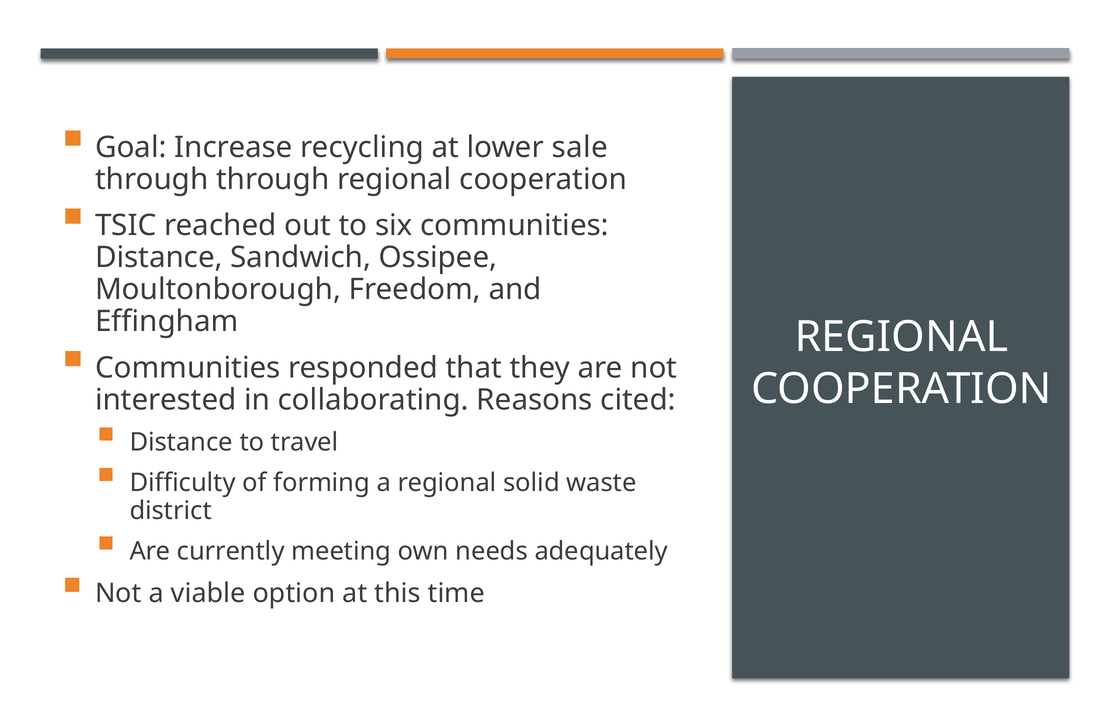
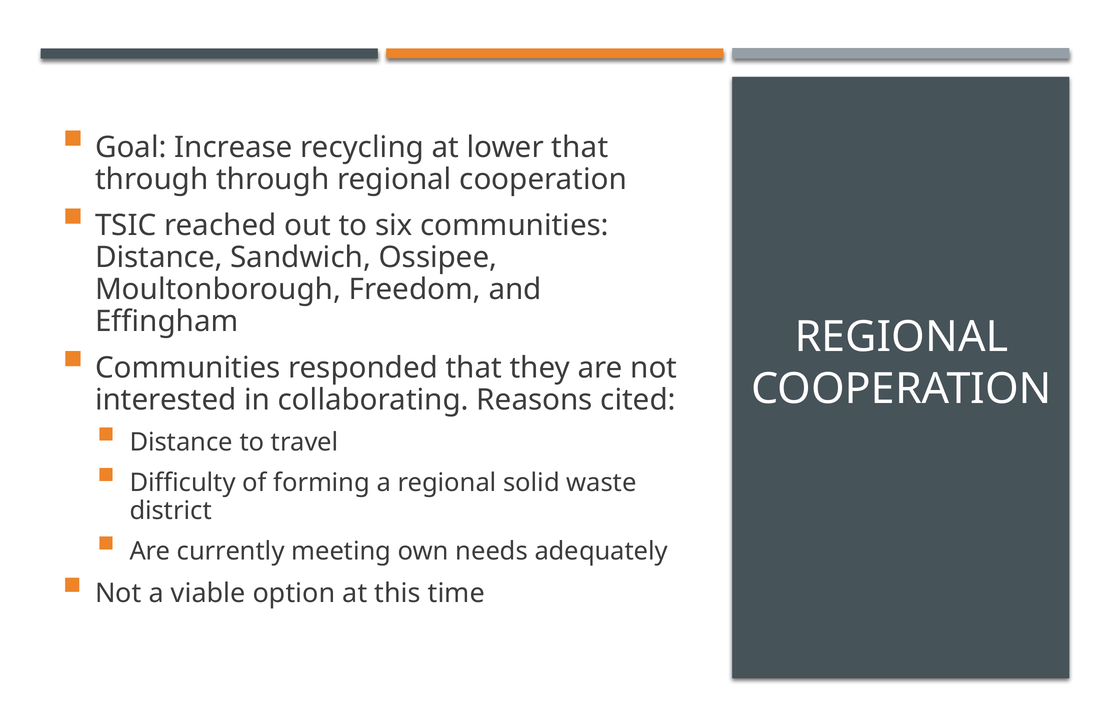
lower sale: sale -> that
